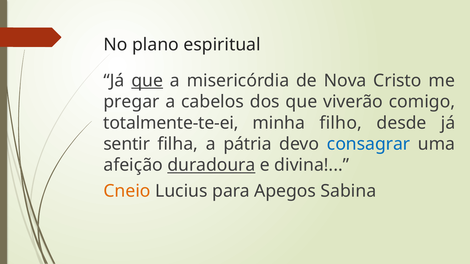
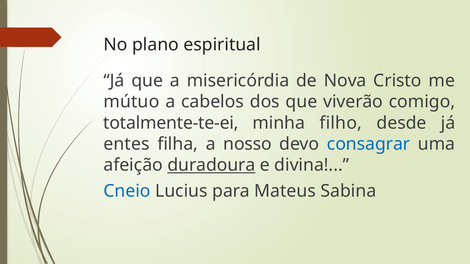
que at (147, 81) underline: present -> none
pregar: pregar -> mútuo
sentir: sentir -> entes
pátria: pátria -> nosso
Cneio colour: orange -> blue
Apegos: Apegos -> Mateus
